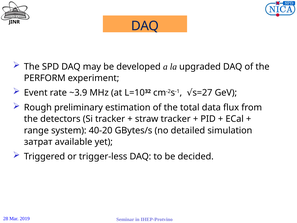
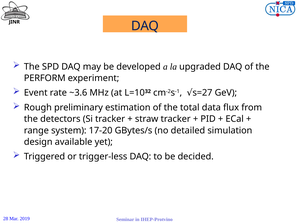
~3.9: ~3.9 -> ~3.6
40-20: 40-20 -> 17-20
затрат: затрат -> design
